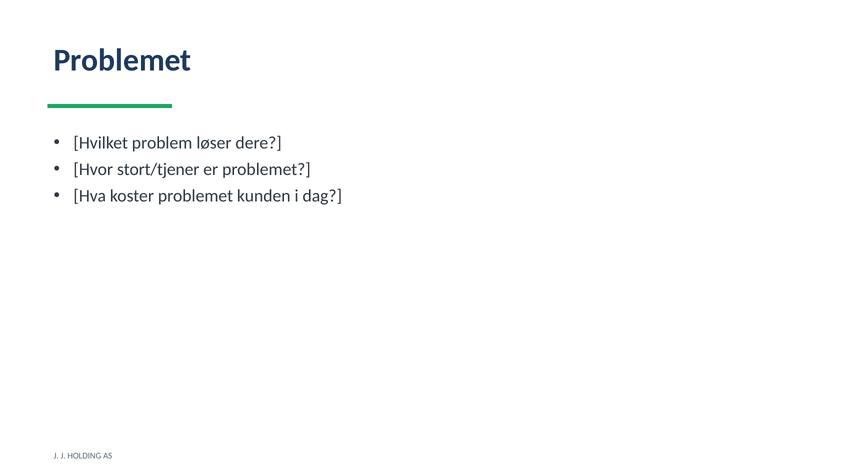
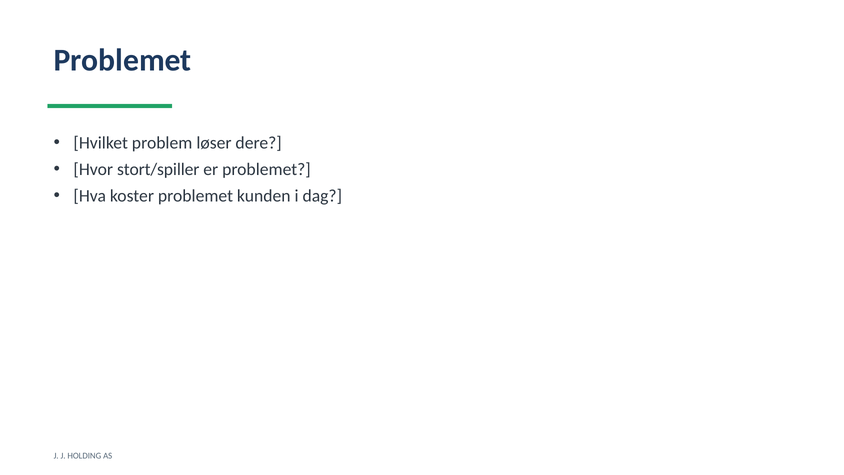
stort/tjener: stort/tjener -> stort/spiller
